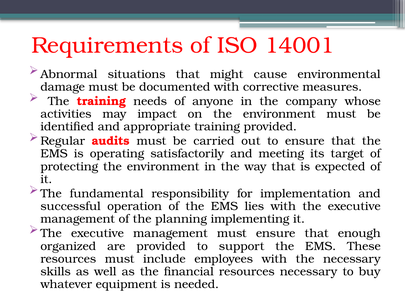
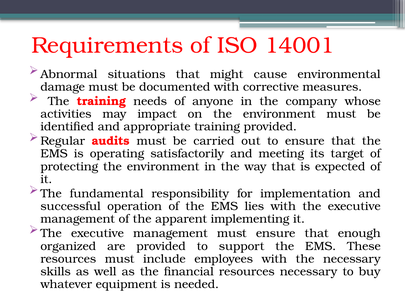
planning: planning -> apparent
